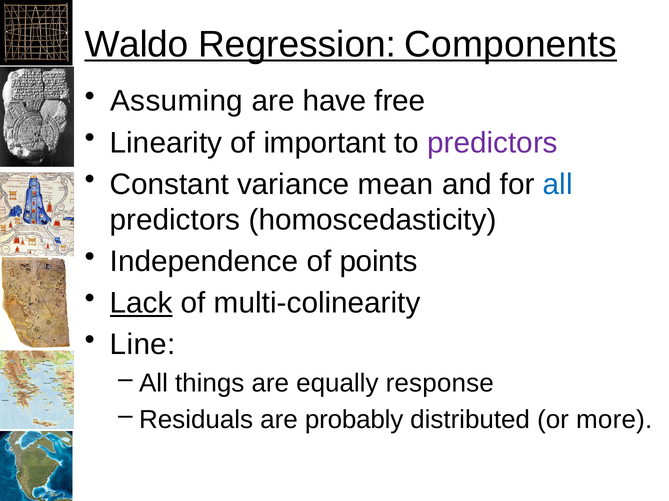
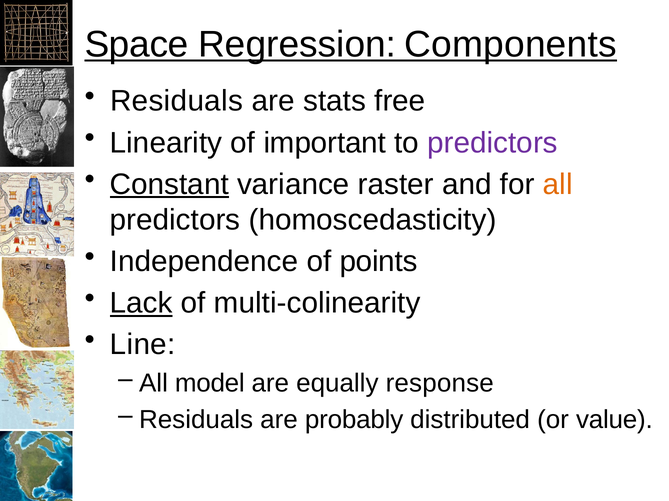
Waldo: Waldo -> Space
Assuming at (177, 101): Assuming -> Residuals
have: have -> stats
Constant underline: none -> present
mean: mean -> raster
all at (558, 185) colour: blue -> orange
things: things -> model
more: more -> value
